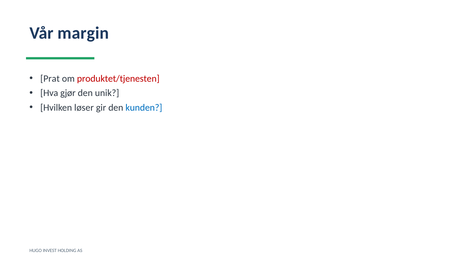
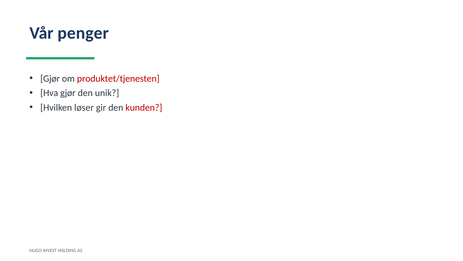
margin: margin -> penger
Prat at (50, 78): Prat -> Gjør
kunden colour: blue -> red
